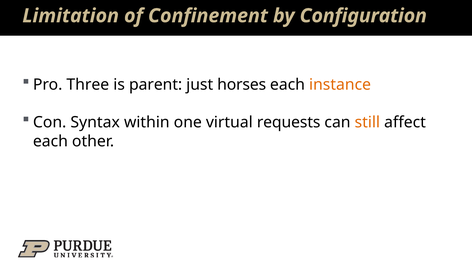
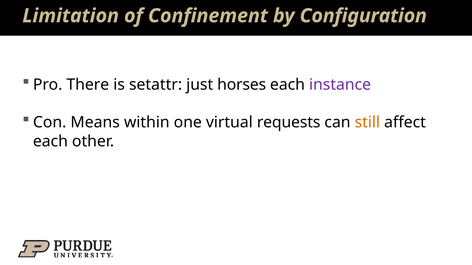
Three: Three -> There
parent: parent -> setattr
instance colour: orange -> purple
Syntax: Syntax -> Means
